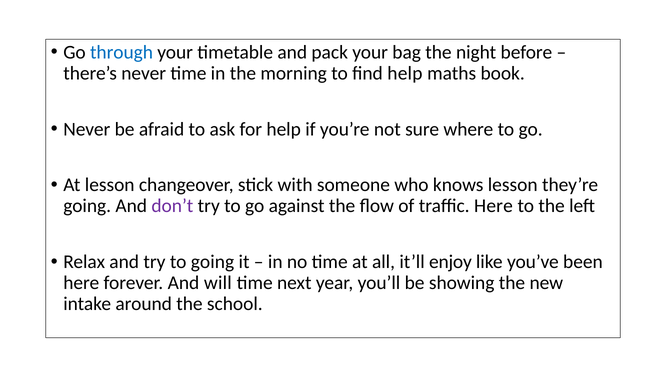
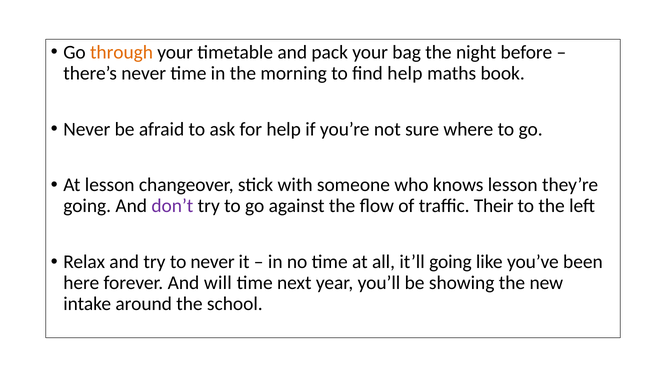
through colour: blue -> orange
traffic Here: Here -> Their
to going: going -> never
it’ll enjoy: enjoy -> going
